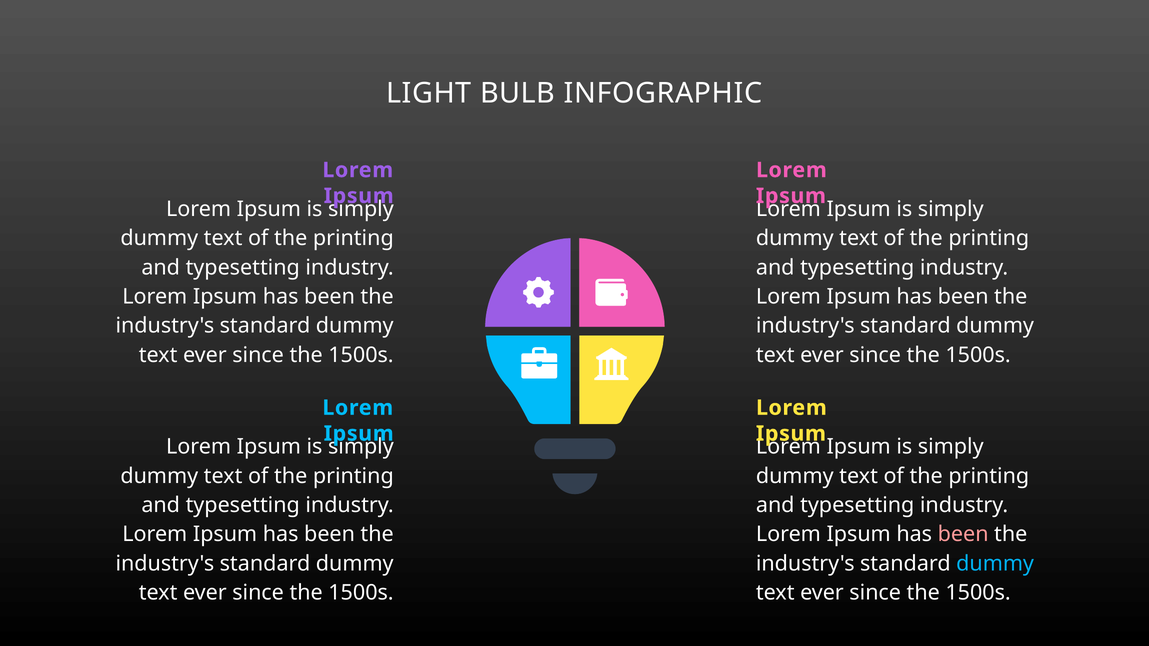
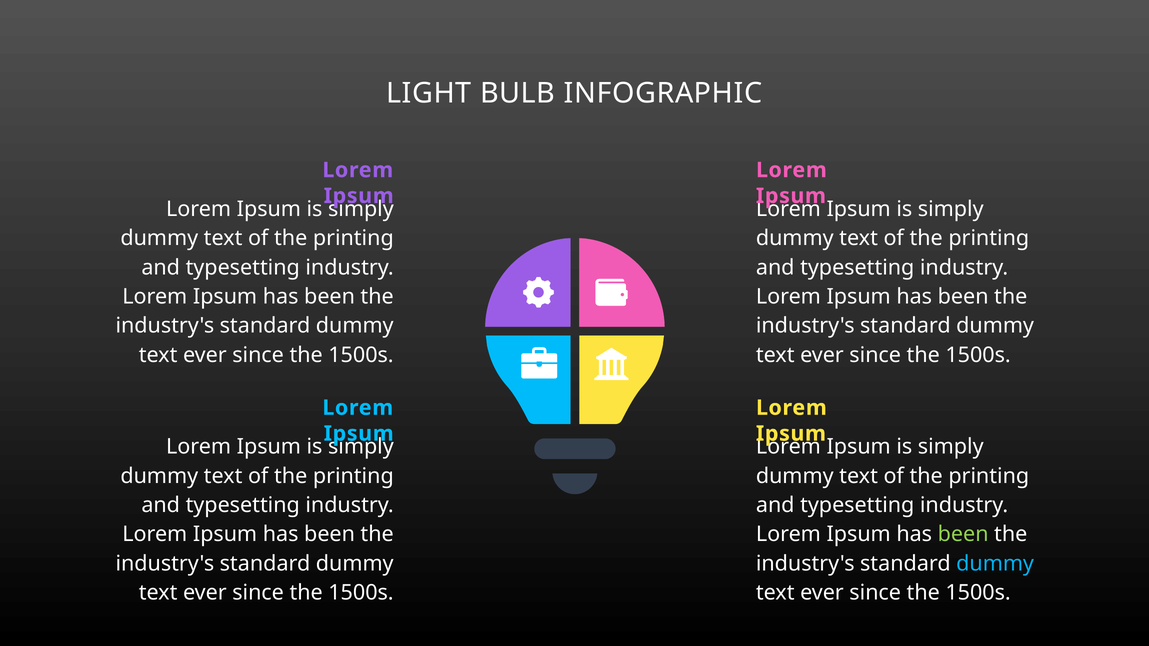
been at (963, 535) colour: pink -> light green
